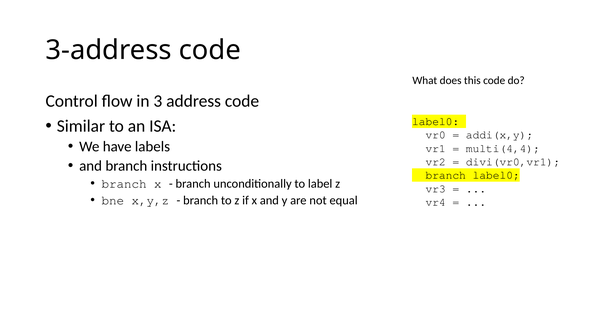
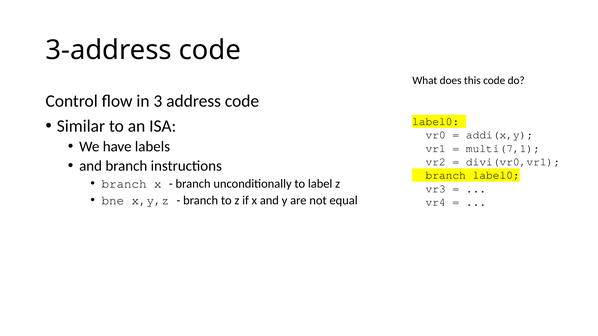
multi(4,4: multi(4,4 -> multi(7,1
